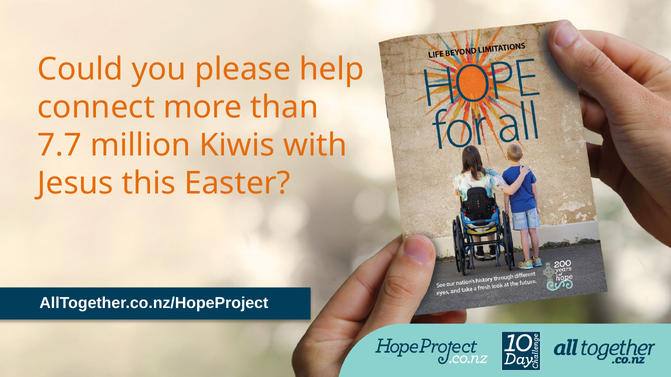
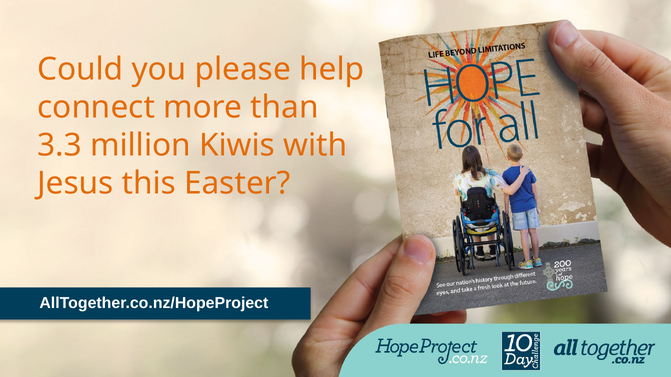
7.7: 7.7 -> 3.3
